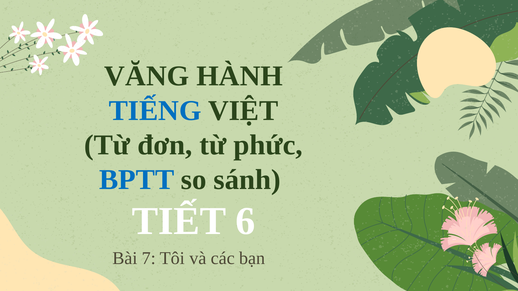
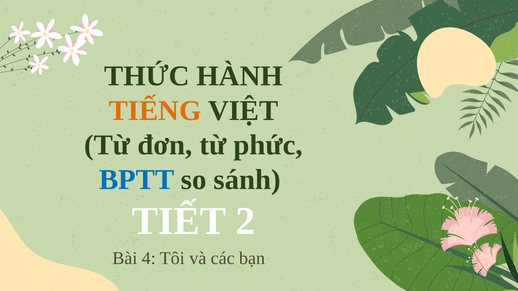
VĂNG: VĂNG -> THỨC
TIẾNG colour: blue -> orange
6: 6 -> 2
7: 7 -> 4
